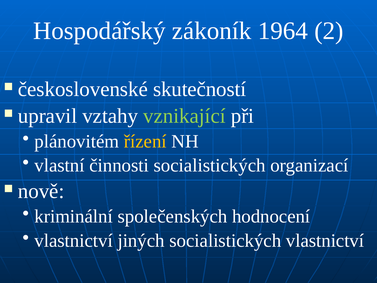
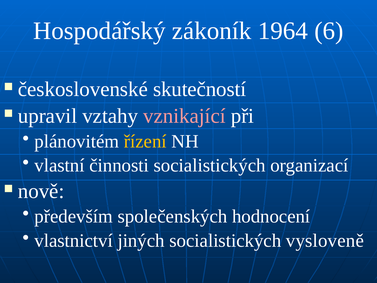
2: 2 -> 6
vznikající colour: light green -> pink
kriminální: kriminální -> především
socialistických vlastnictví: vlastnictví -> vysloveně
